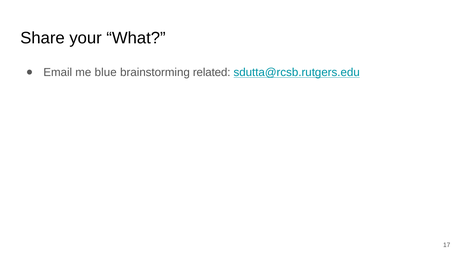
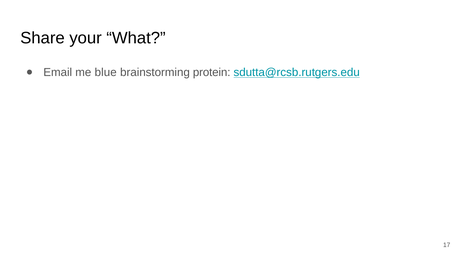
related: related -> protein
